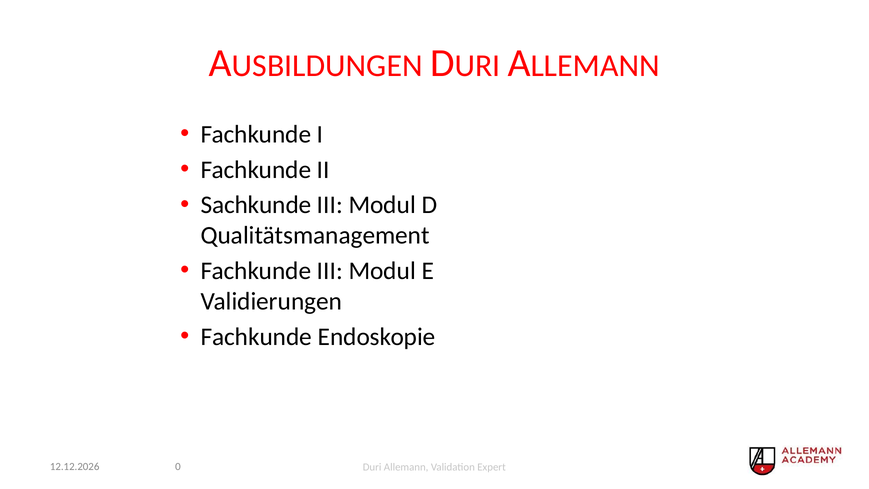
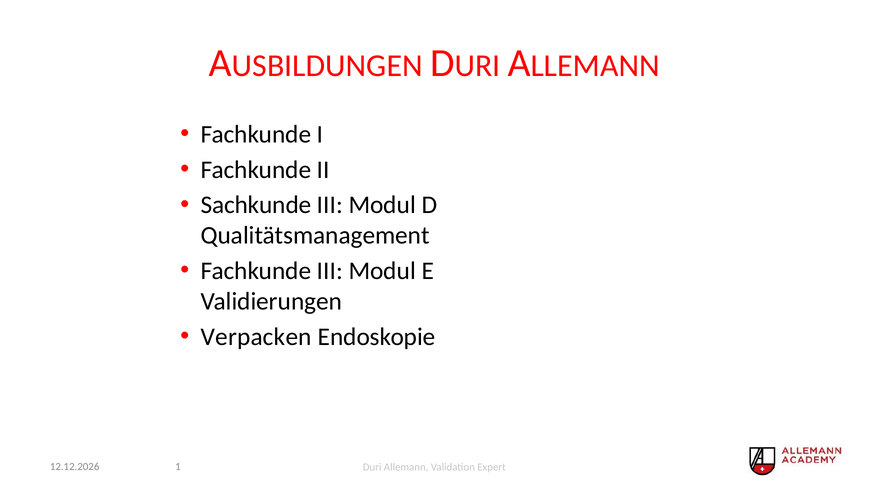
Fachkunde at (256, 337): Fachkunde -> Verpacken
0: 0 -> 1
